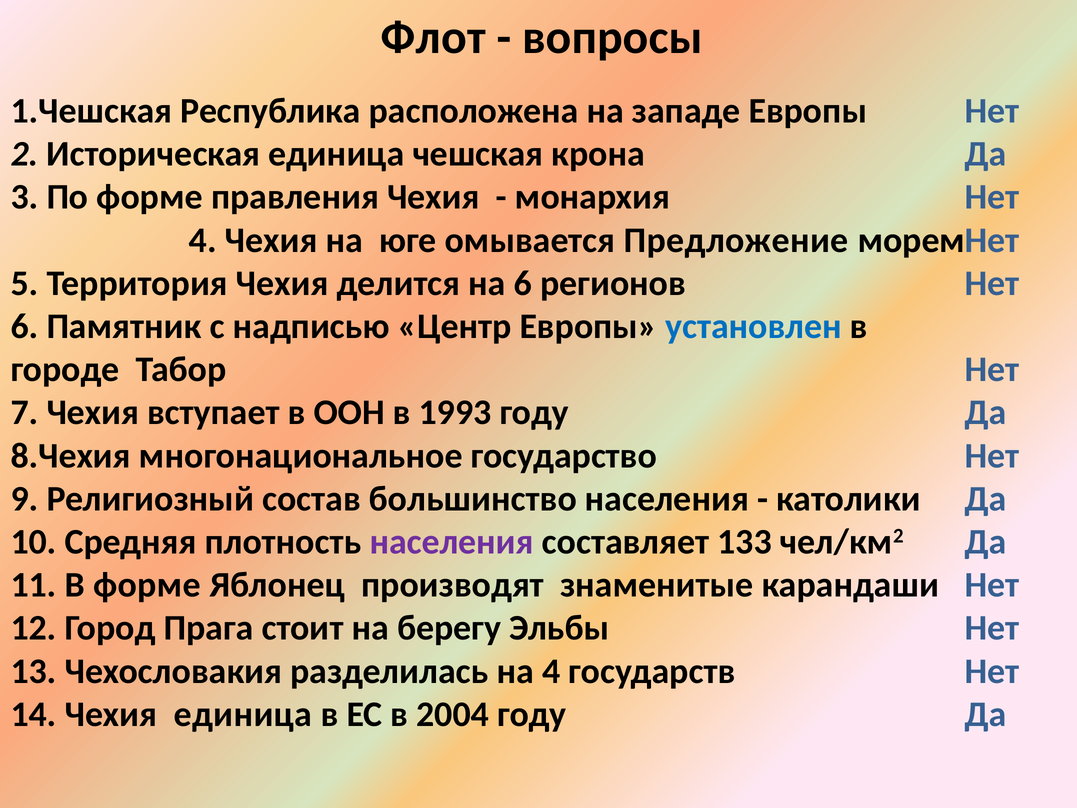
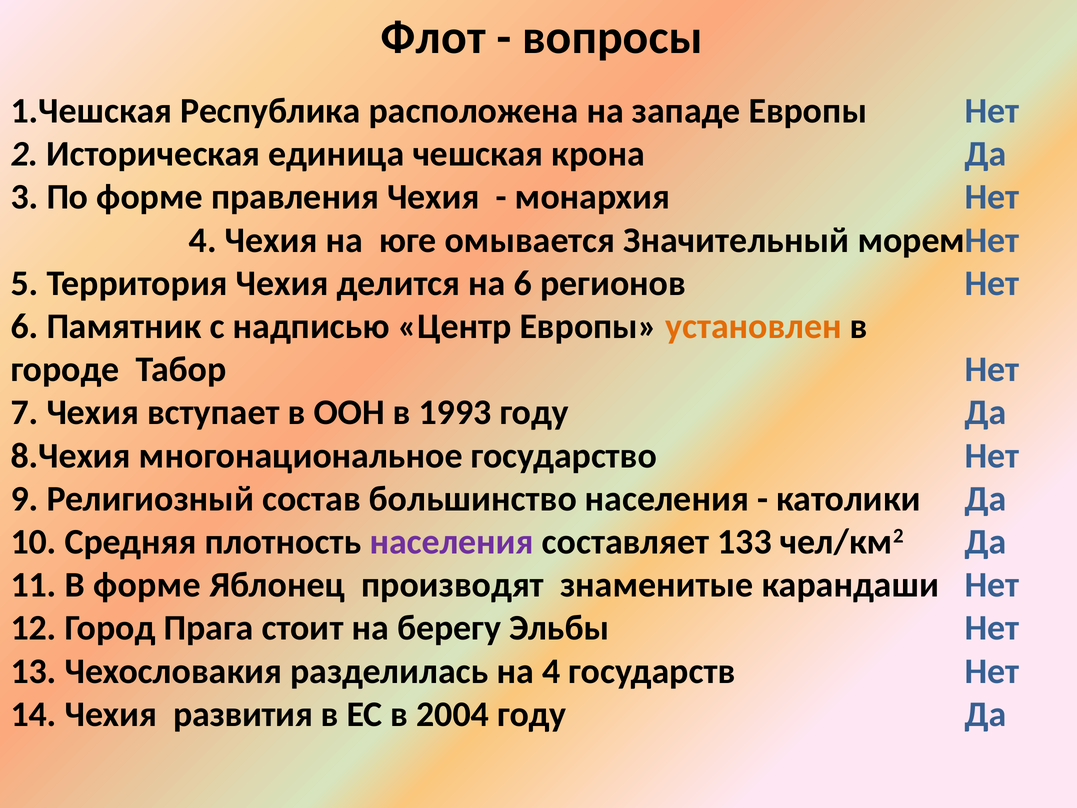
Предложение: Предложение -> Значительный
установлен colour: blue -> orange
Чехия единица: единица -> развития
